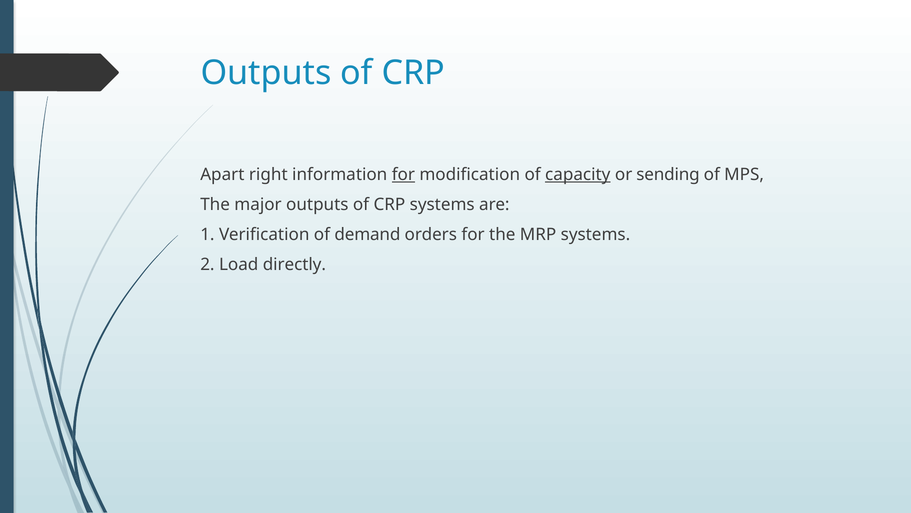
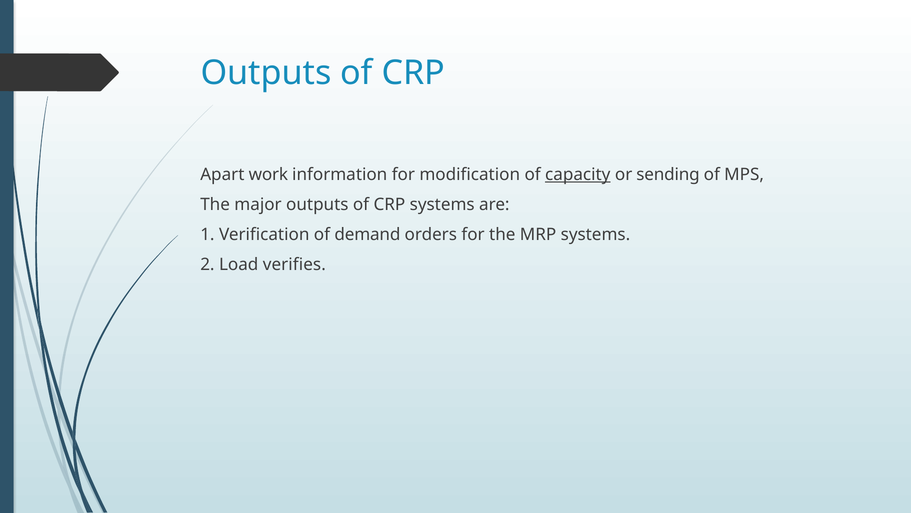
right: right -> work
for at (403, 174) underline: present -> none
directly: directly -> verifies
